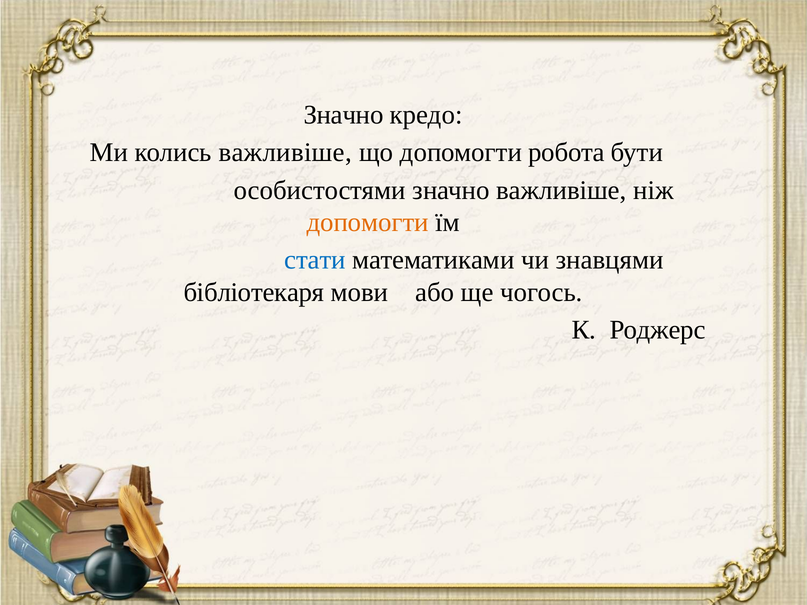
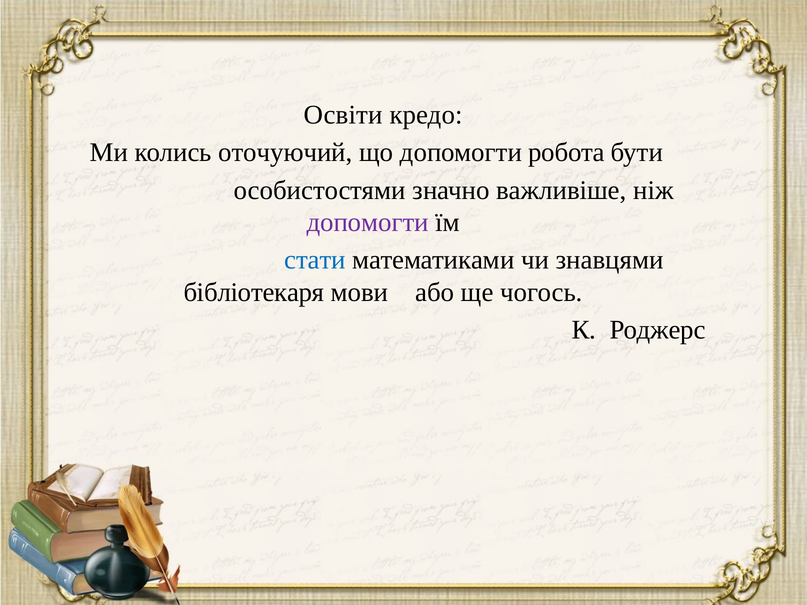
Значно at (344, 115): Значно -> Освіти
колись важливіше: важливіше -> оточуючий
допомогти at (368, 223) colour: orange -> purple
